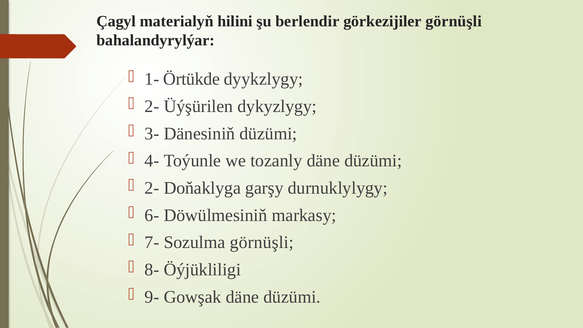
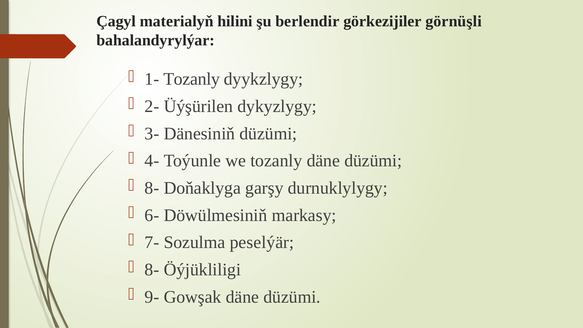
1- Örtükde: Örtükde -> Tozanly
2- at (152, 188): 2- -> 8-
Sozulma görnüşli: görnüşli -> peselýär
